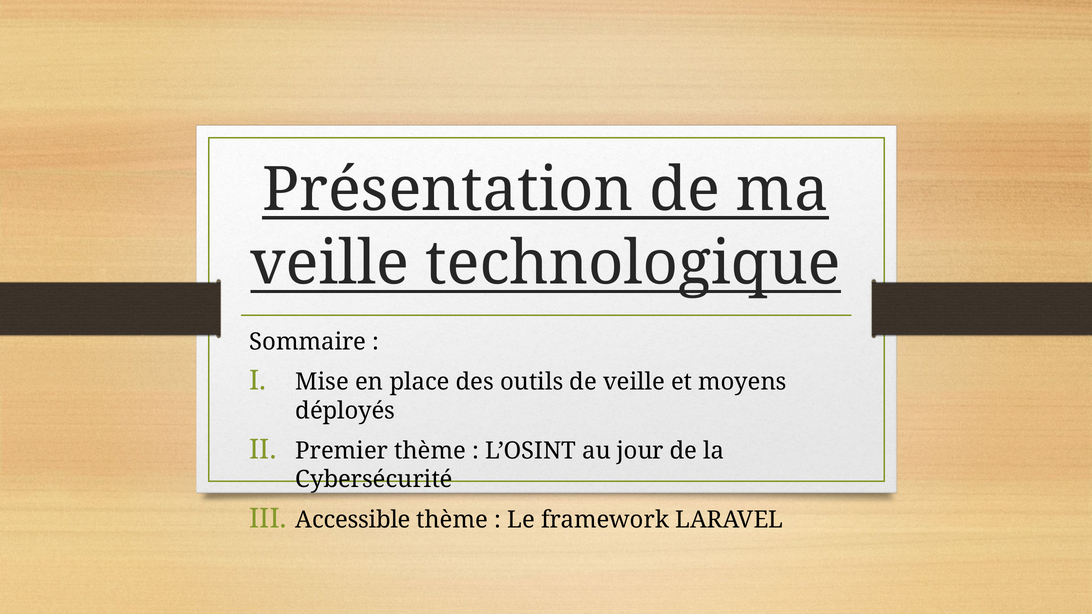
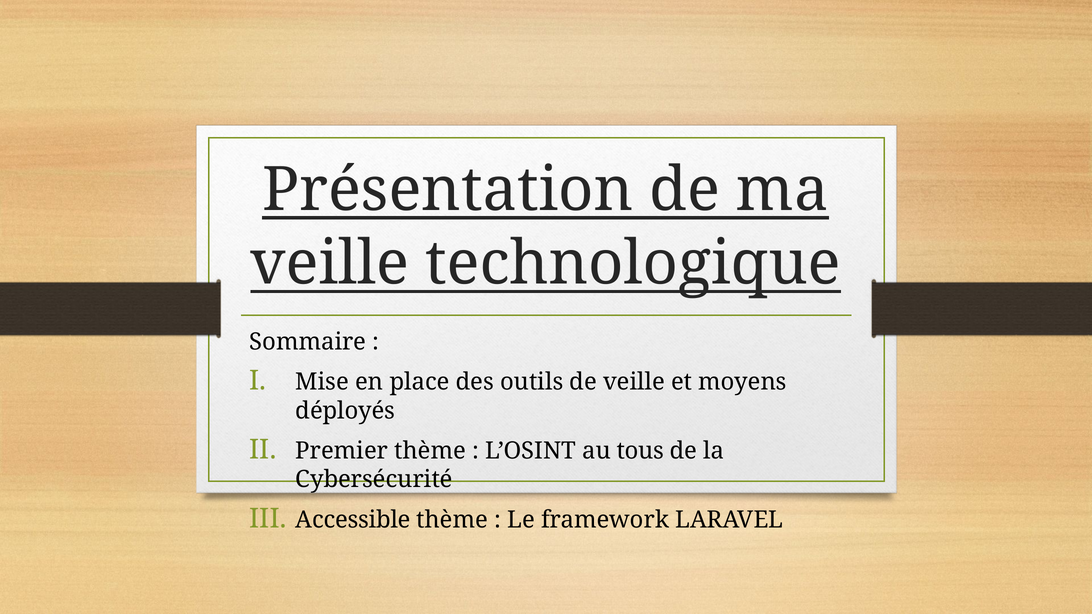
jour: jour -> tous
